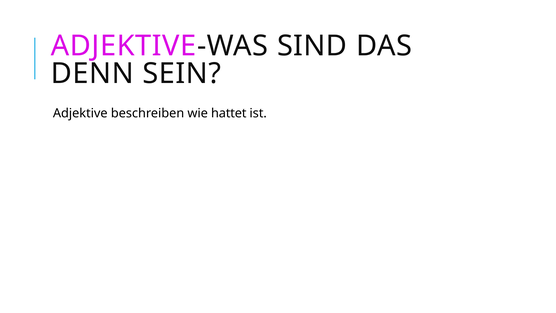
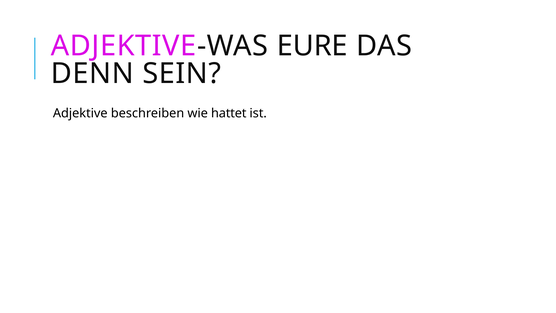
SIND: SIND -> EURE
